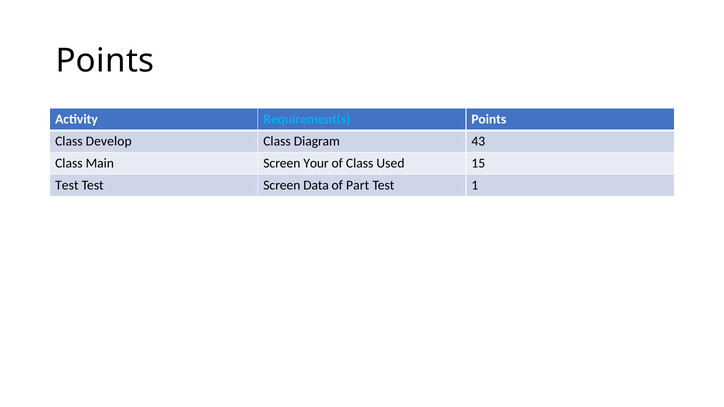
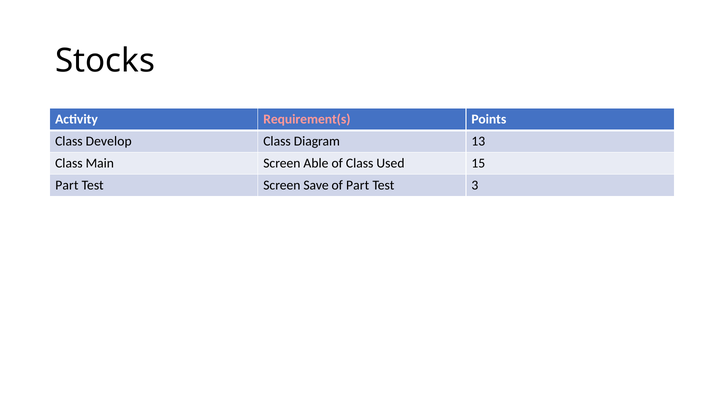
Points at (105, 61): Points -> Stocks
Requirement(s colour: light blue -> pink
43: 43 -> 13
Your: Your -> Able
Test at (67, 186): Test -> Part
Data: Data -> Save
1: 1 -> 3
